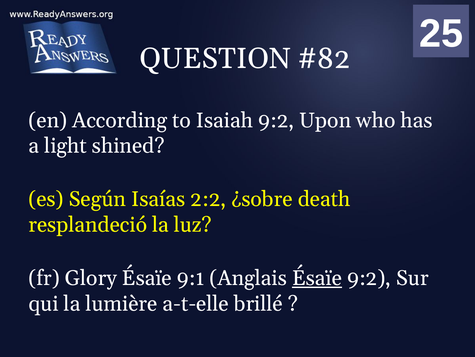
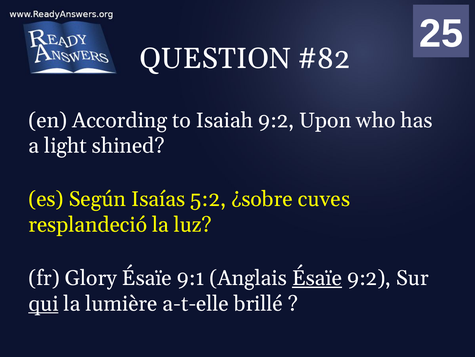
2:2: 2:2 -> 5:2
death: death -> cuves
qui underline: none -> present
